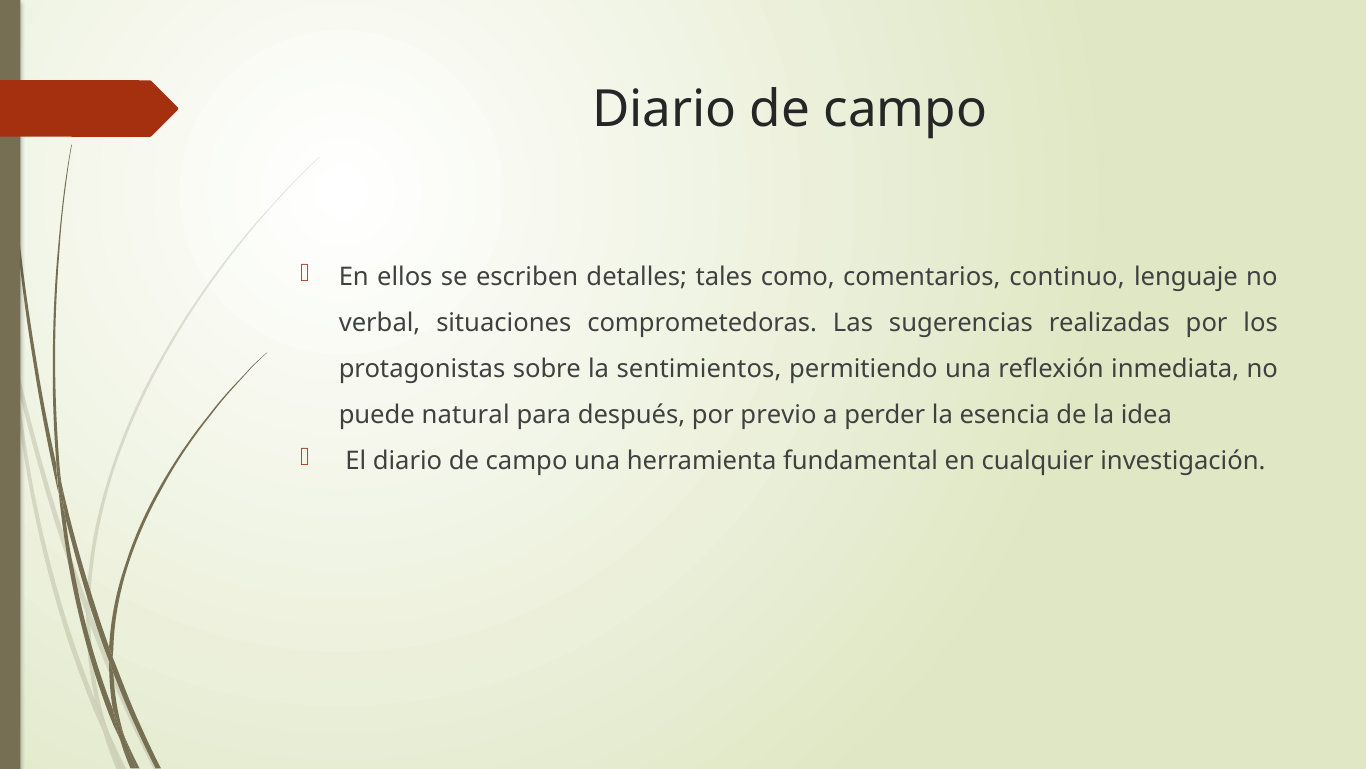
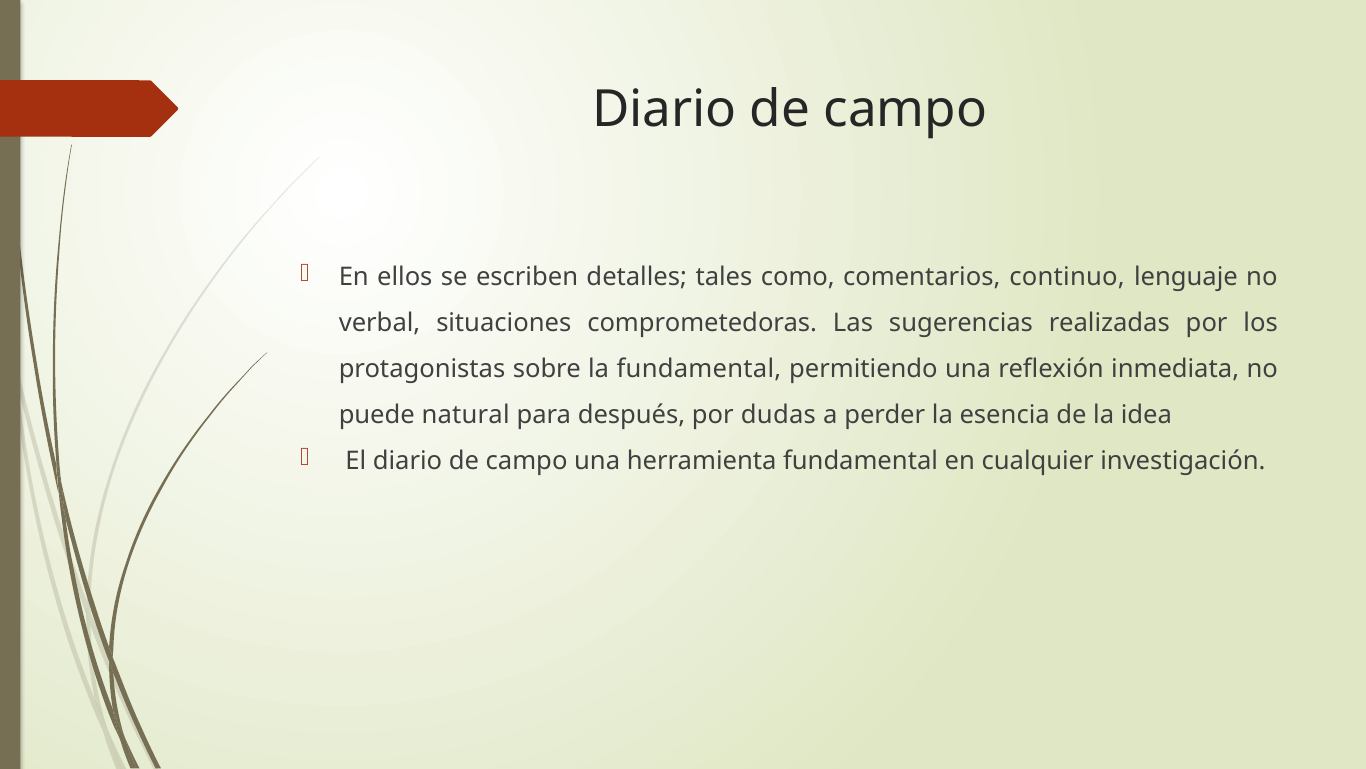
la sentimientos: sentimientos -> fundamental
previo: previo -> dudas
